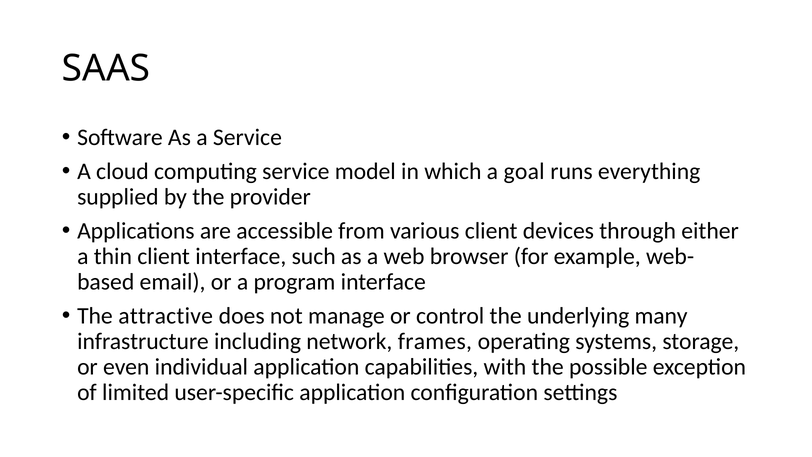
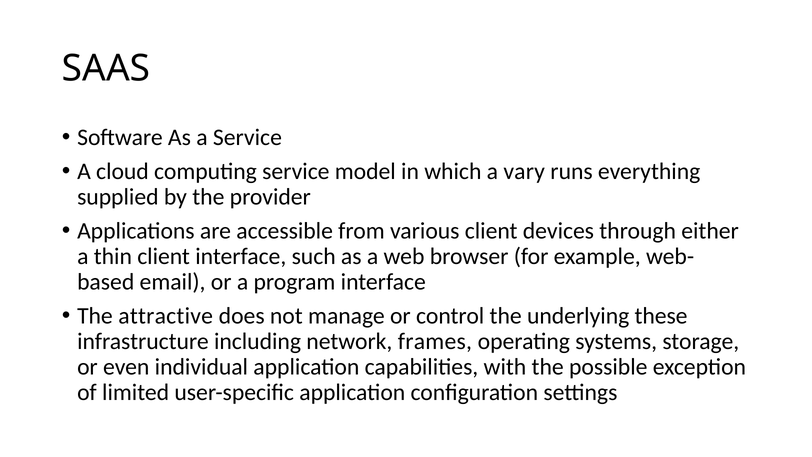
goal: goal -> vary
many: many -> these
